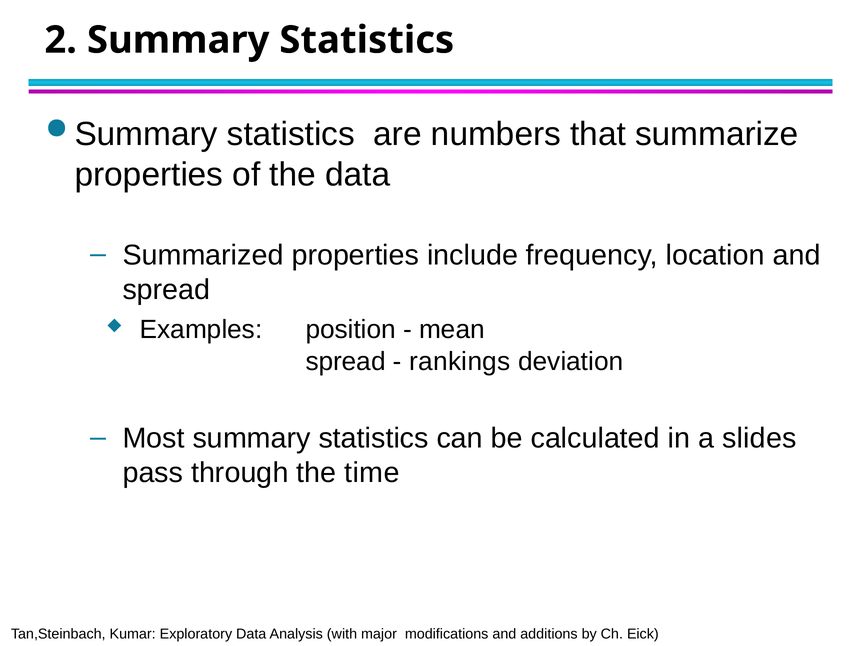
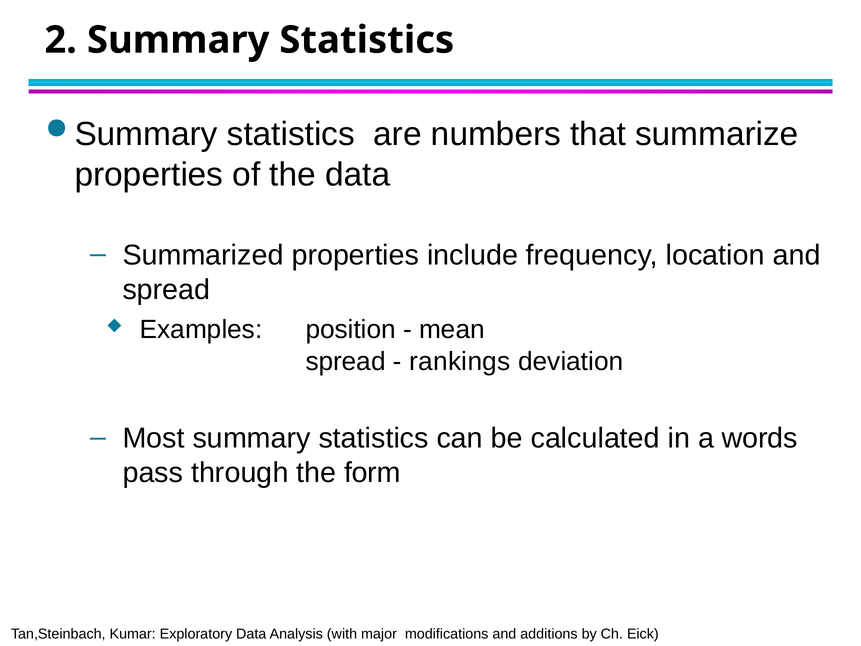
slides: slides -> words
time: time -> form
